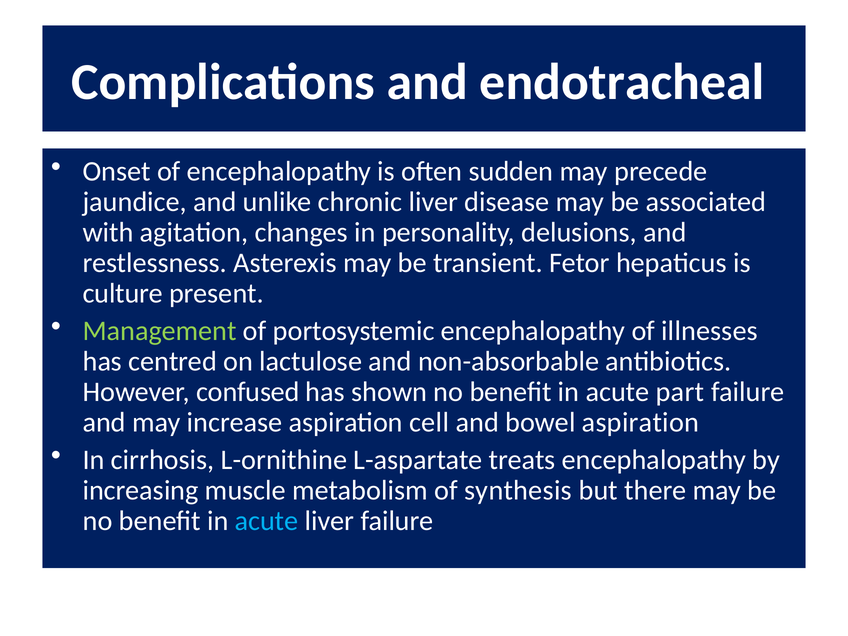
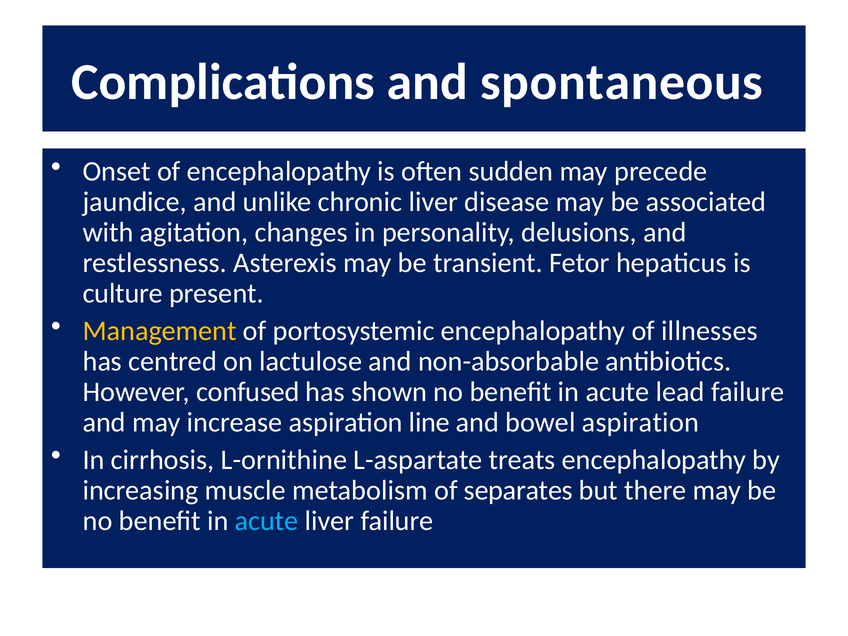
endotracheal: endotracheal -> spontaneous
Management colour: light green -> yellow
part: part -> lead
cell: cell -> line
synthesis: synthesis -> separates
